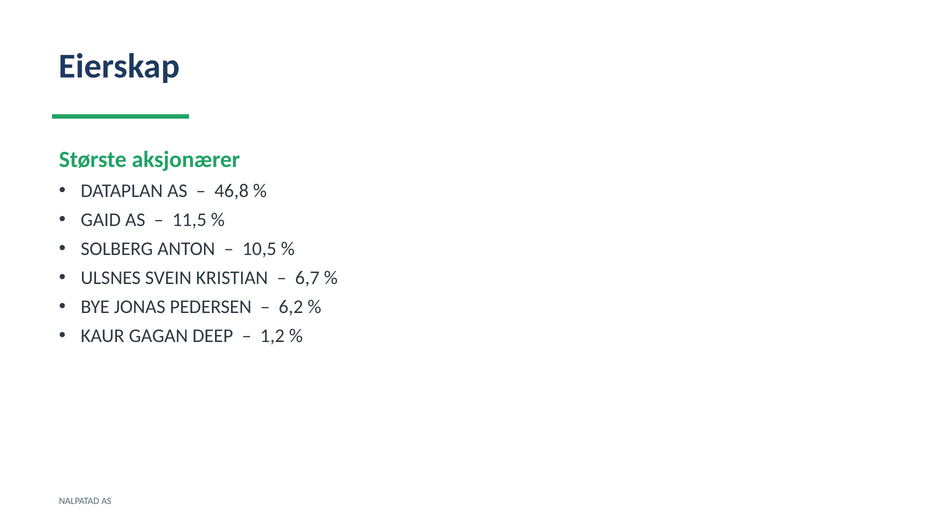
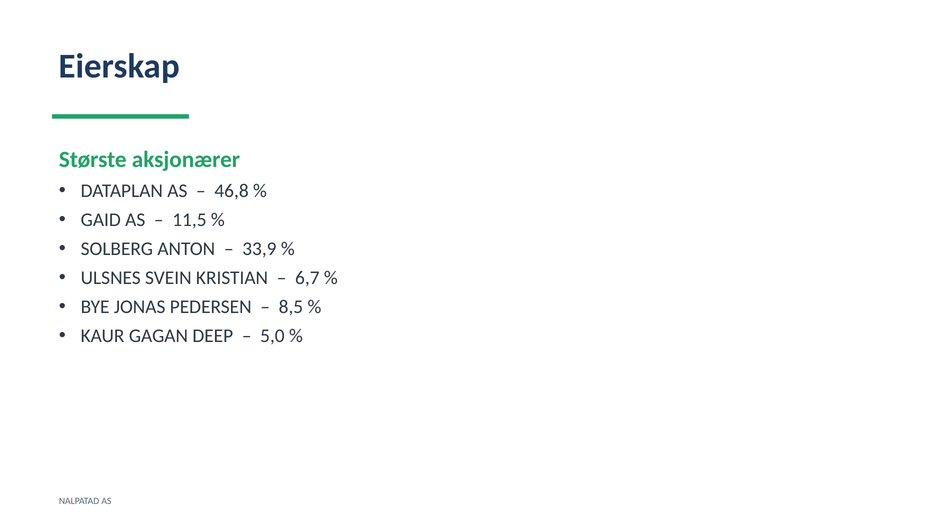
10,5: 10,5 -> 33,9
6,2: 6,2 -> 8,5
1,2: 1,2 -> 5,0
